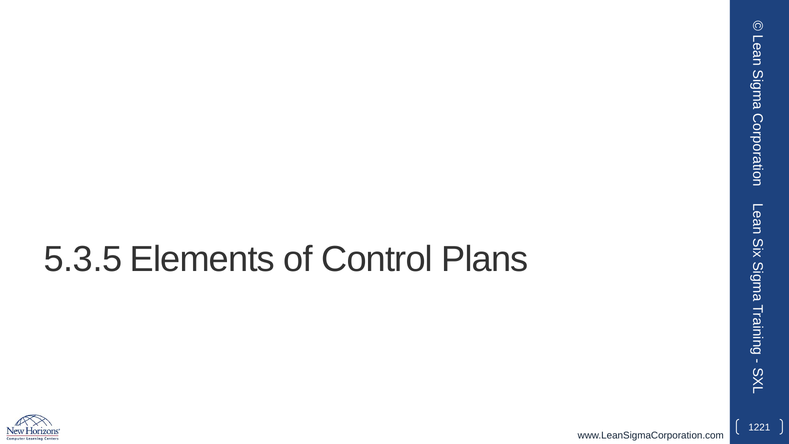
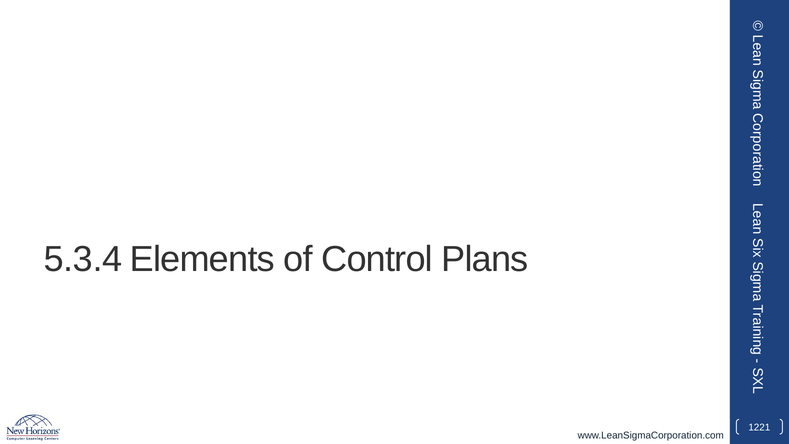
5.3.5: 5.3.5 -> 5.3.4
